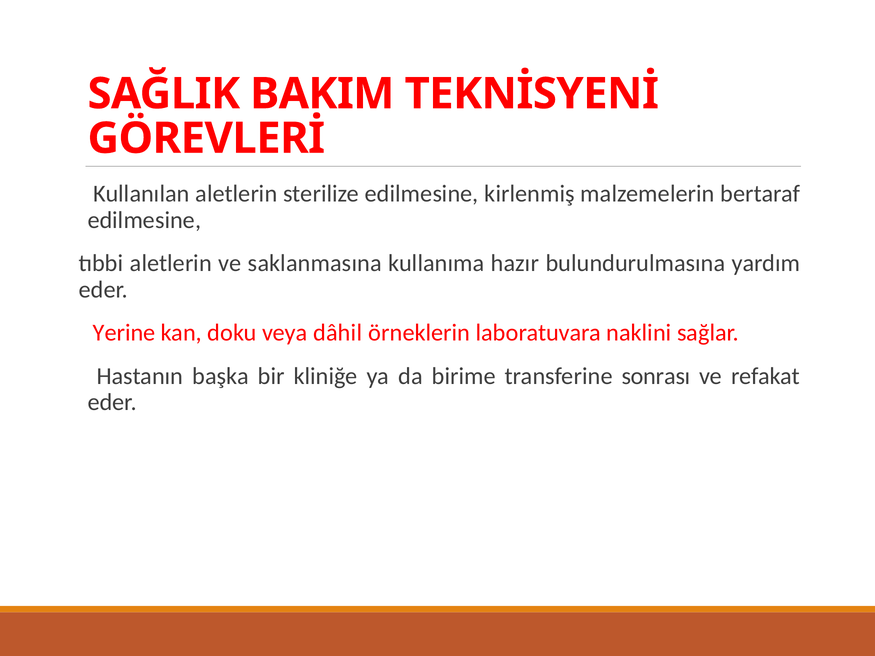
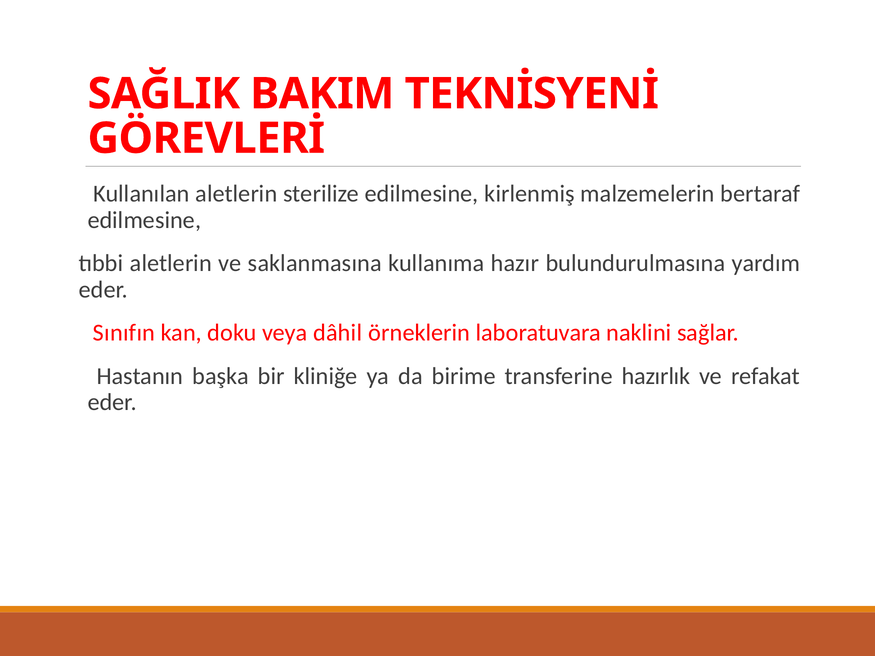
Yerine: Yerine -> Sınıfın
sonrası: sonrası -> hazırlık
